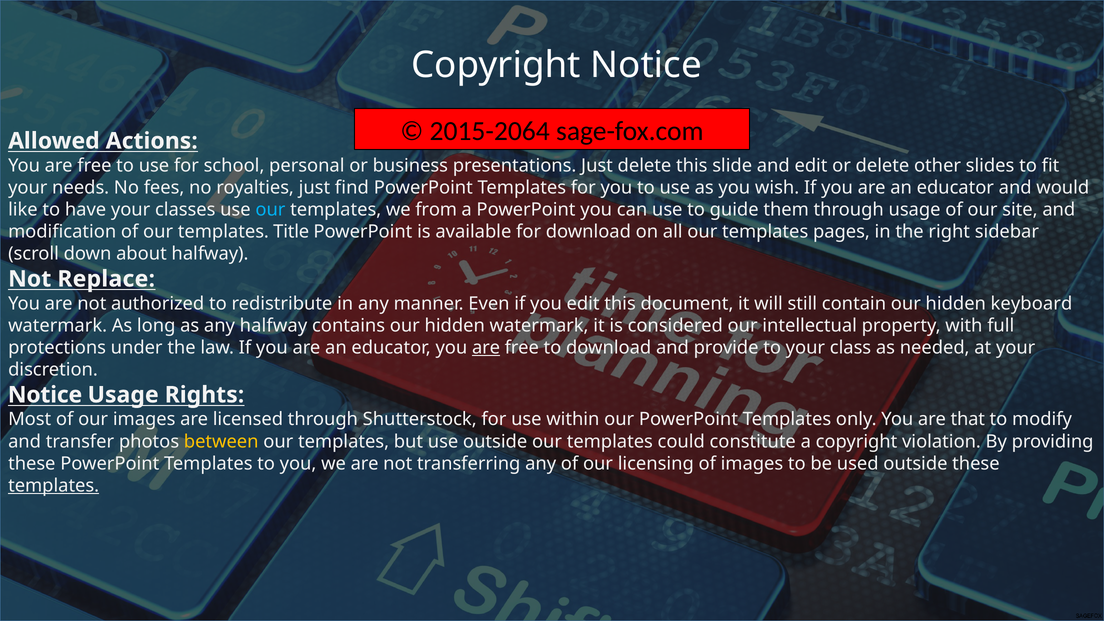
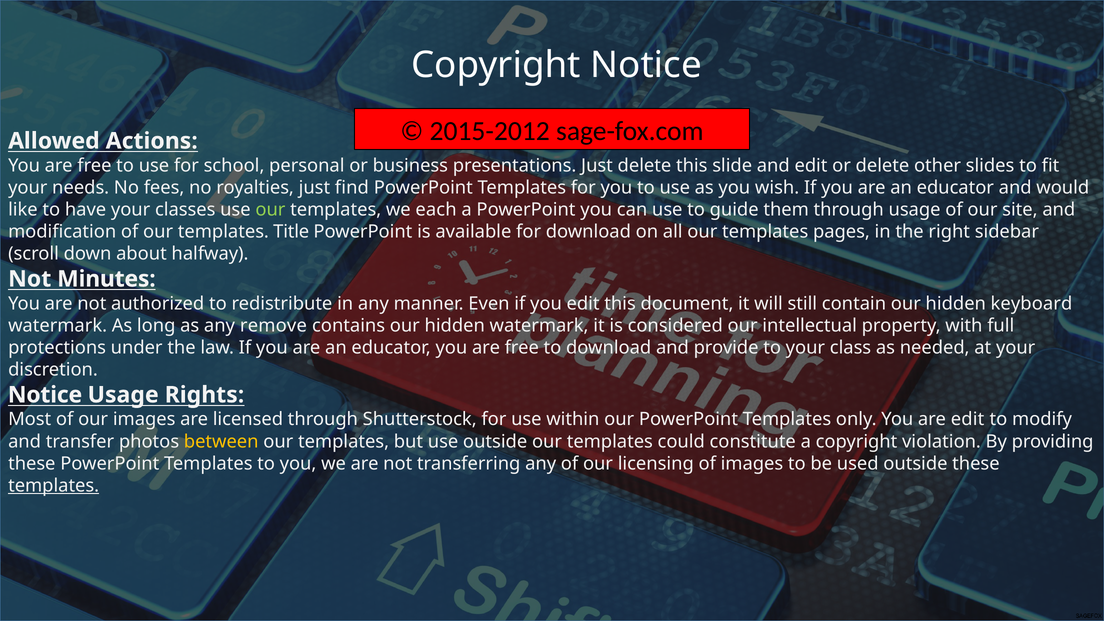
2015-2064: 2015-2064 -> 2015-2012
our at (270, 210) colour: light blue -> light green
from: from -> each
Replace: Replace -> Minutes
any halfway: halfway -> remove
are at (486, 348) underline: present -> none
are that: that -> edit
